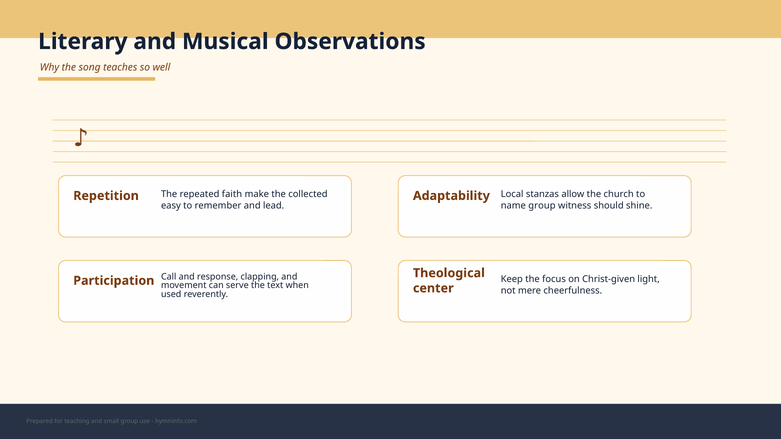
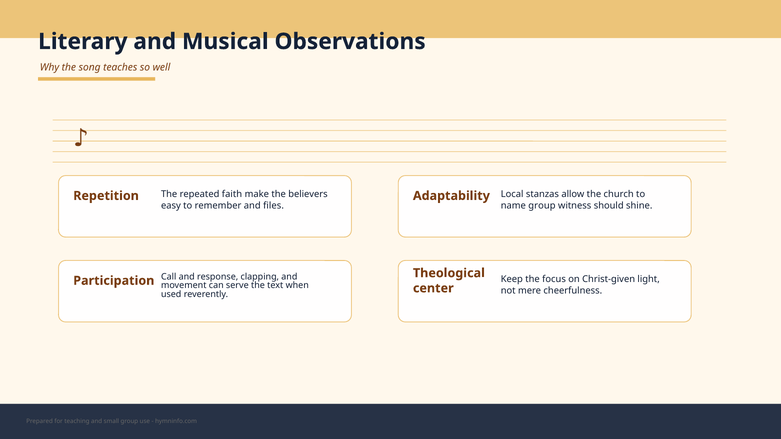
collected: collected -> believers
lead: lead -> files
